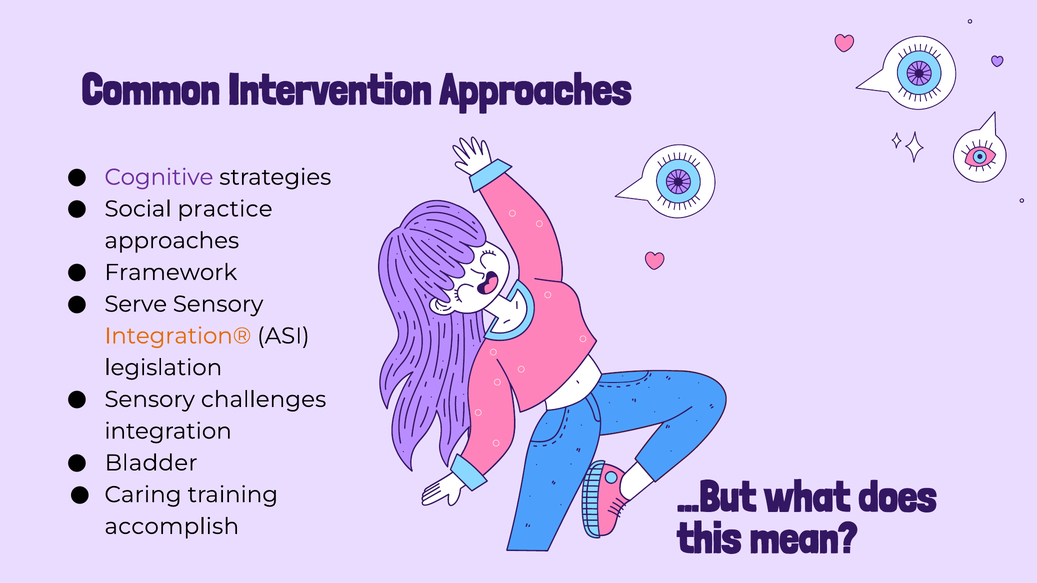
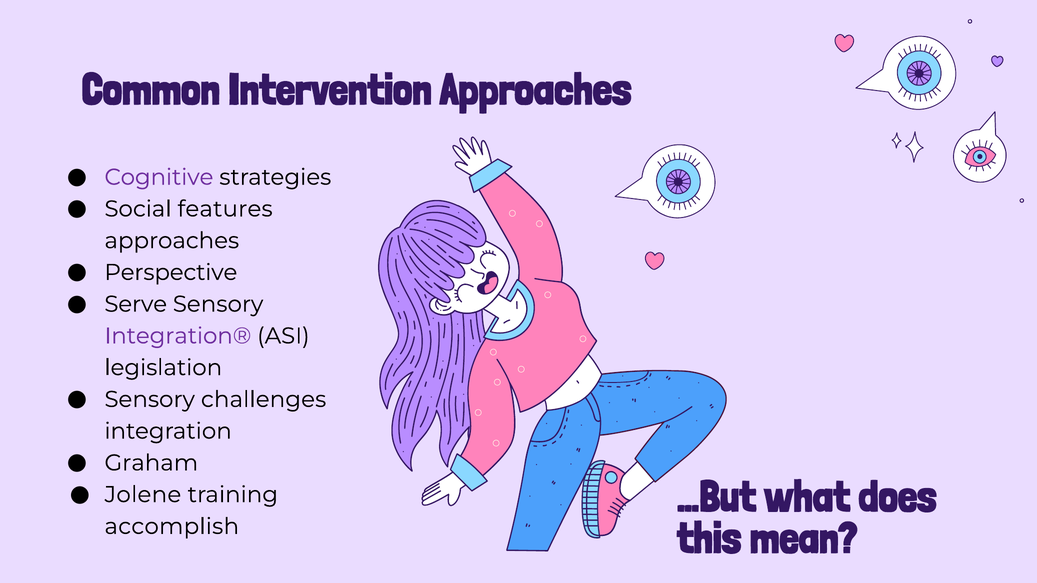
practice: practice -> features
Framework: Framework -> Perspective
Integration® colour: orange -> purple
Bladder: Bladder -> Graham
Caring: Caring -> Jolene
